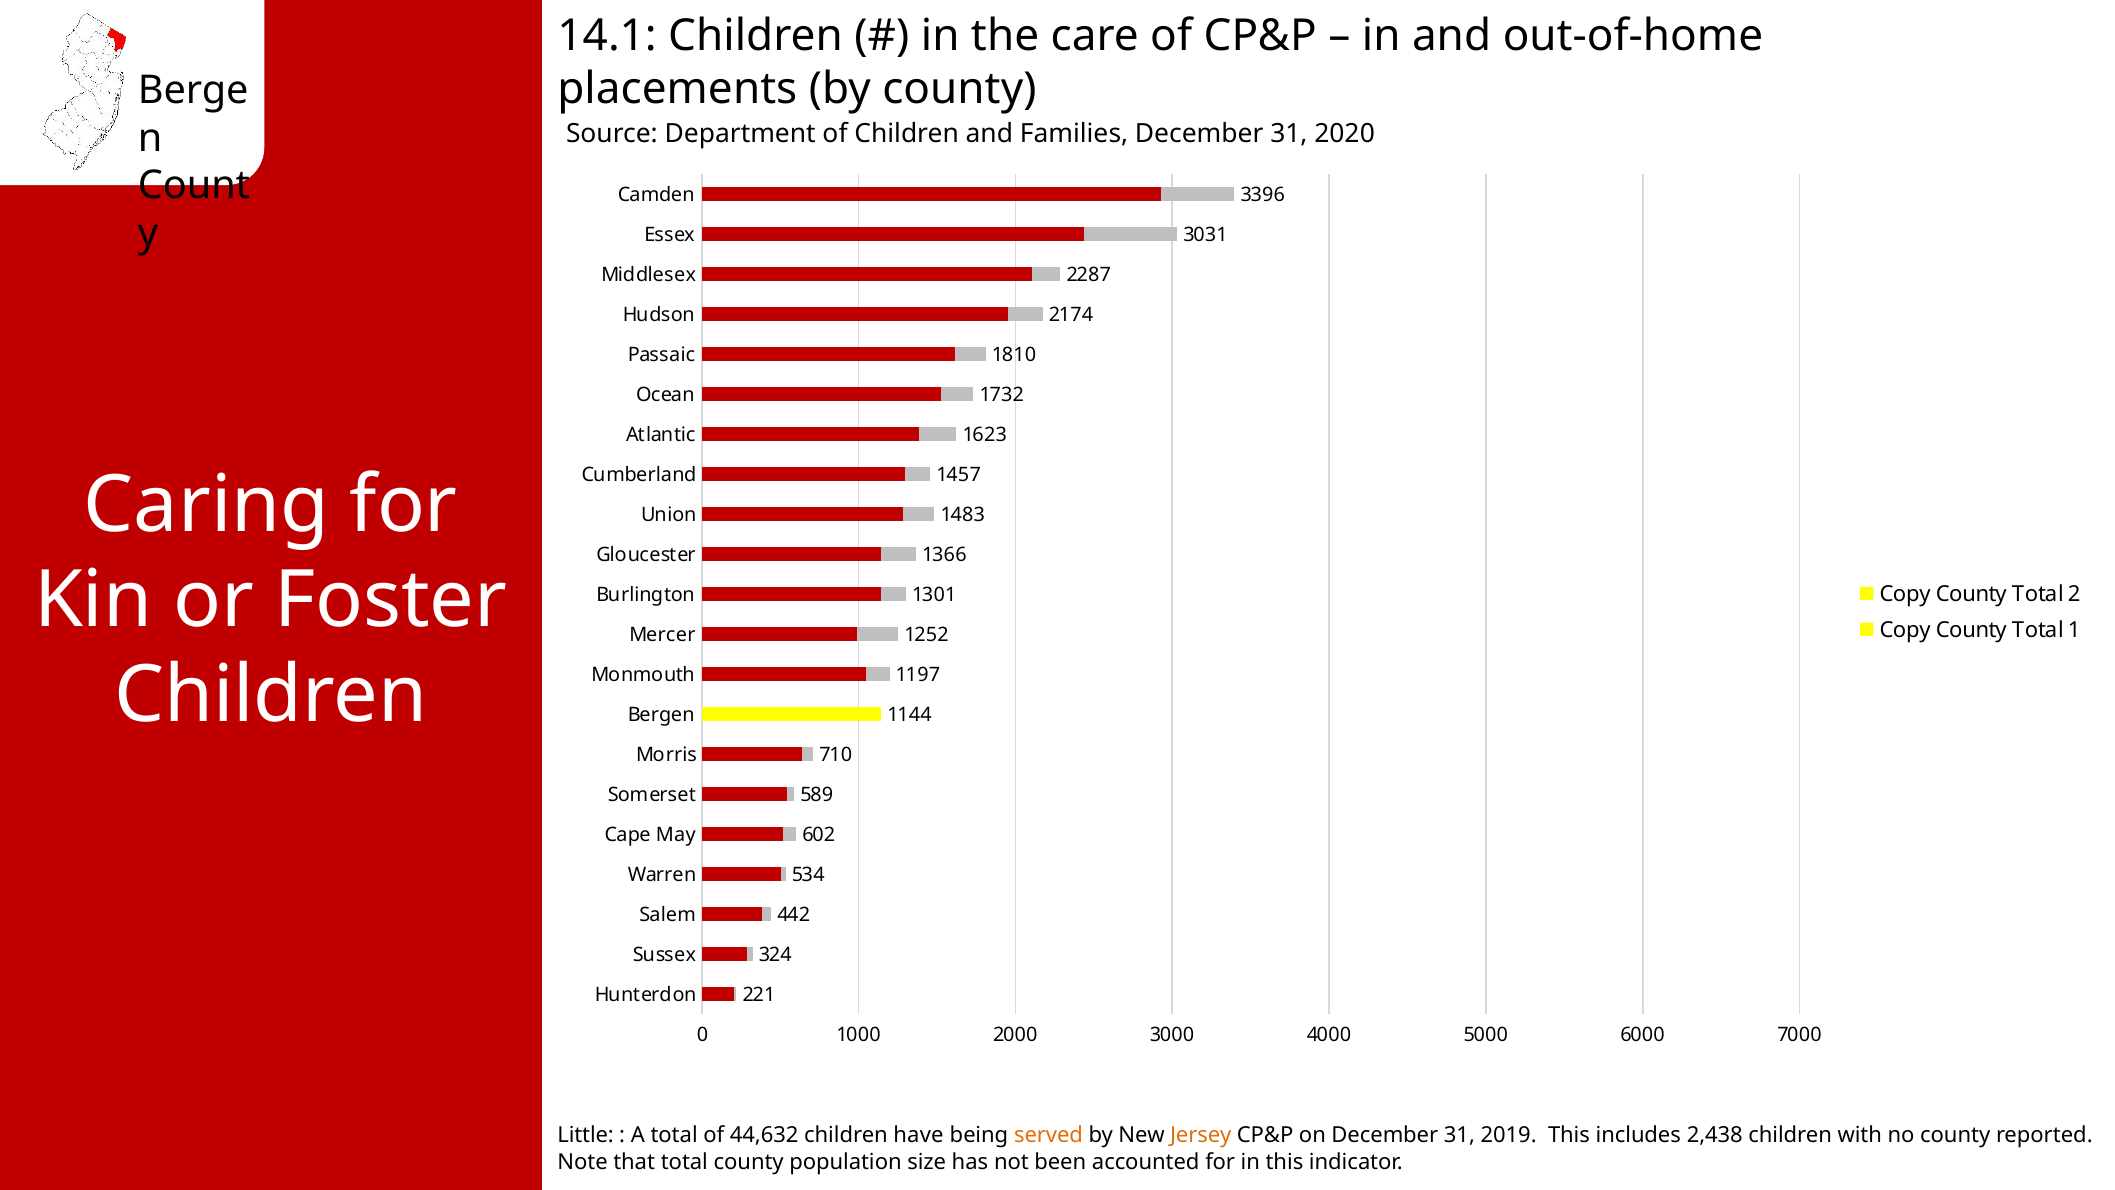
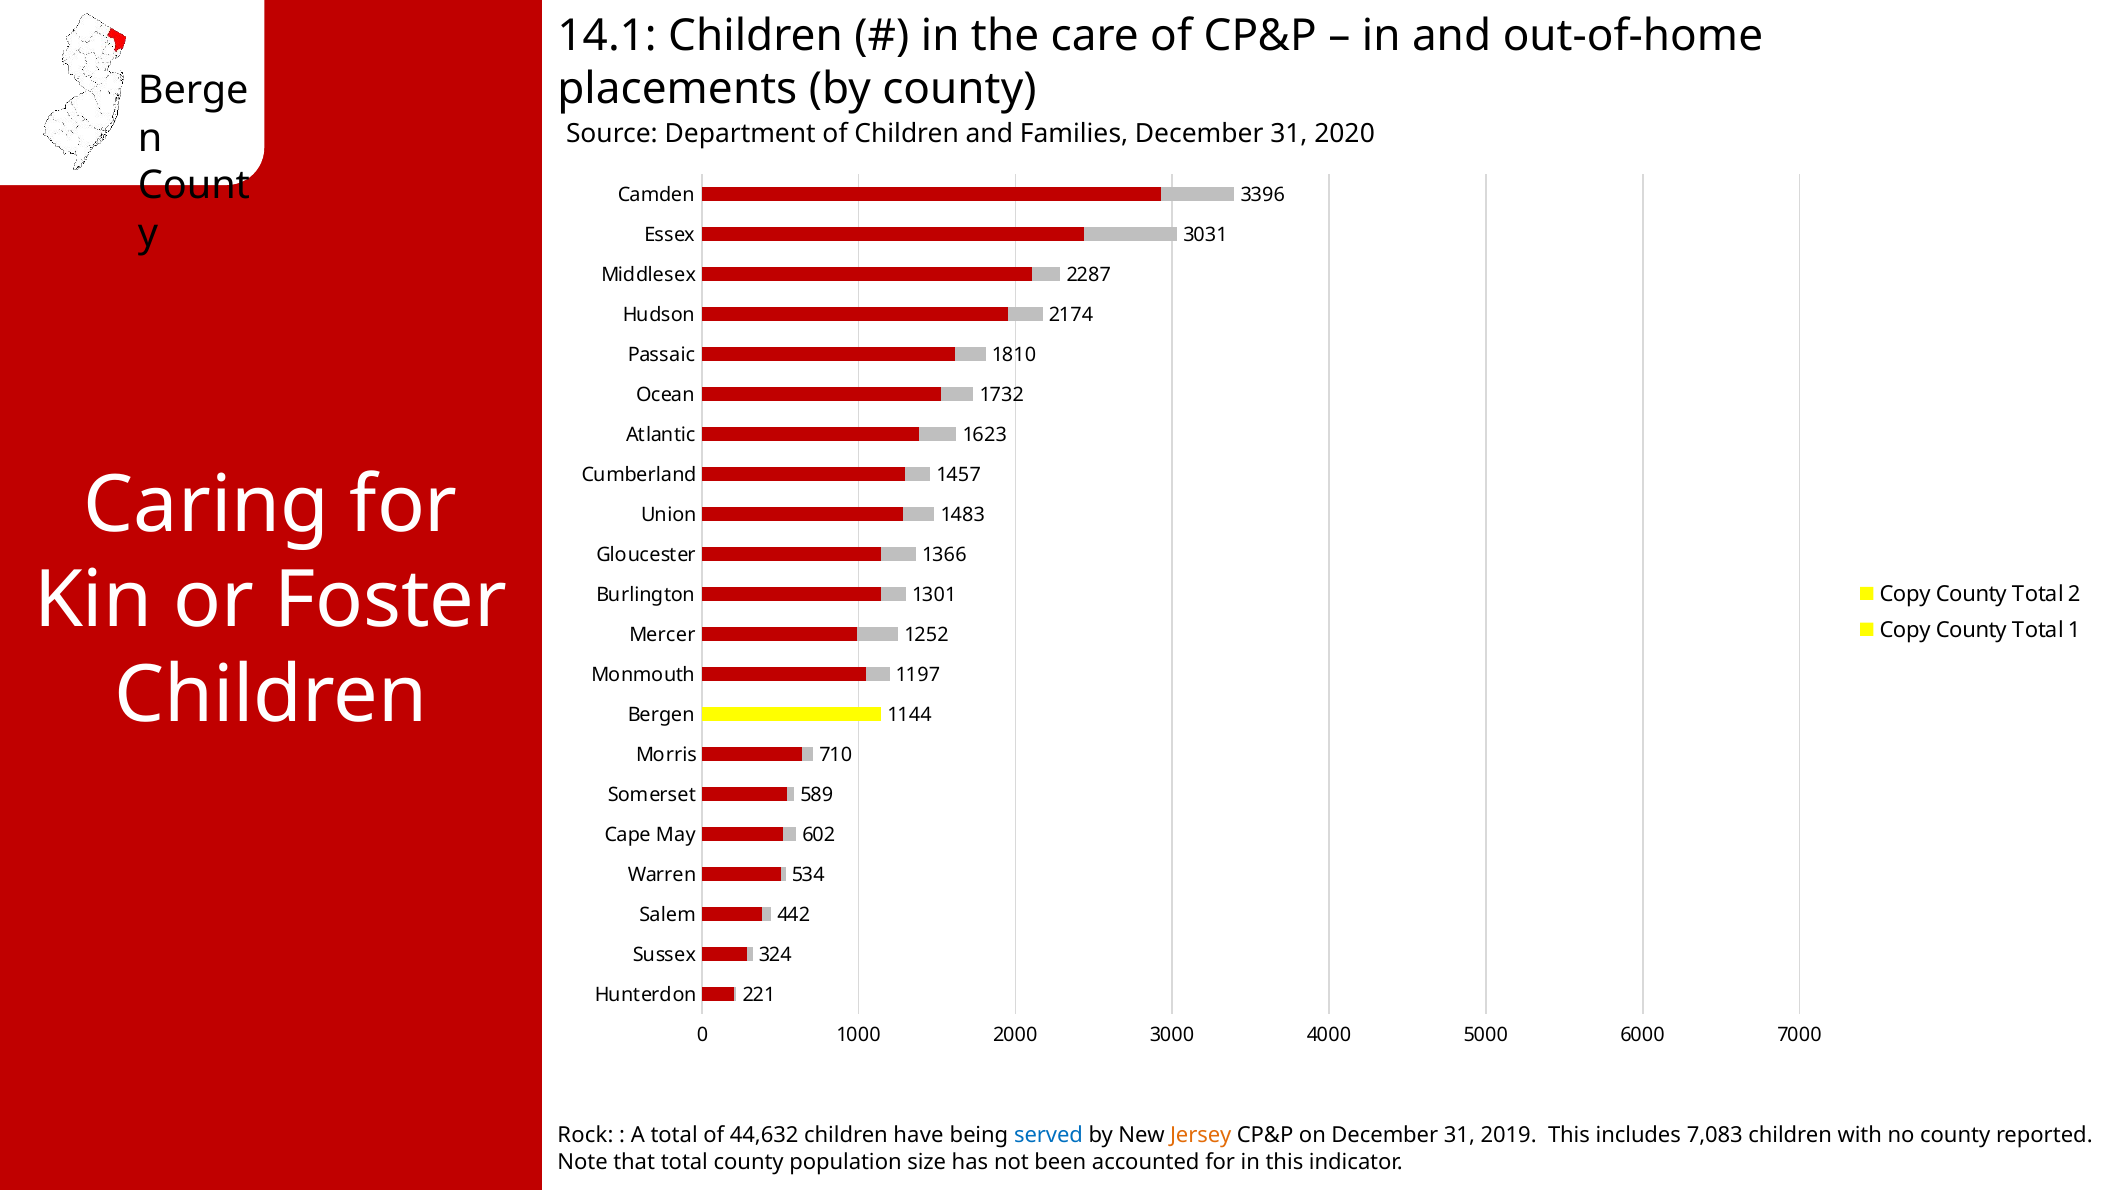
Little: Little -> Rock
served colour: orange -> blue
2,438: 2,438 -> 7,083
